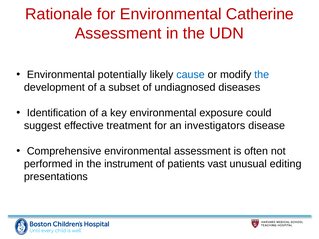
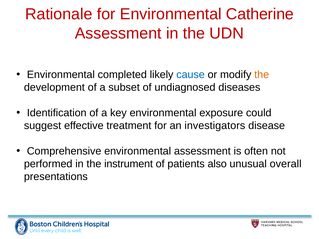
potentially: potentially -> completed
the at (262, 75) colour: blue -> orange
vast: vast -> also
editing: editing -> overall
